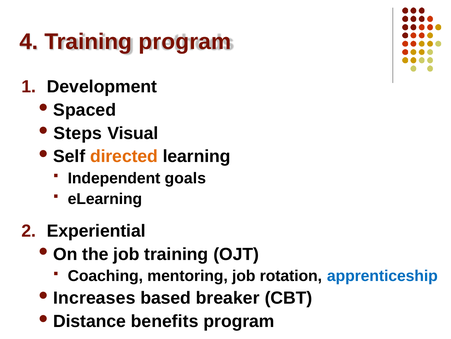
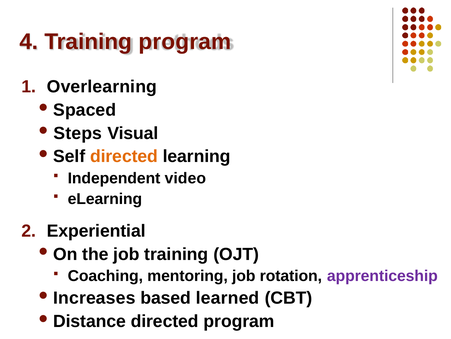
Development: Development -> Overlearning
goals: goals -> video
apprenticeship colour: blue -> purple
breaker: breaker -> learned
Distance benefits: benefits -> directed
